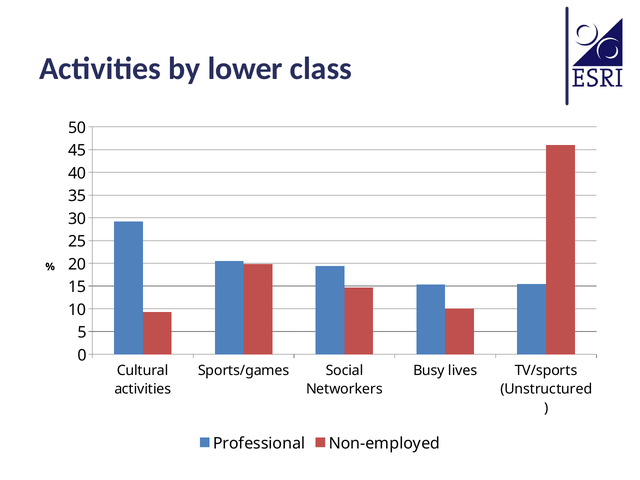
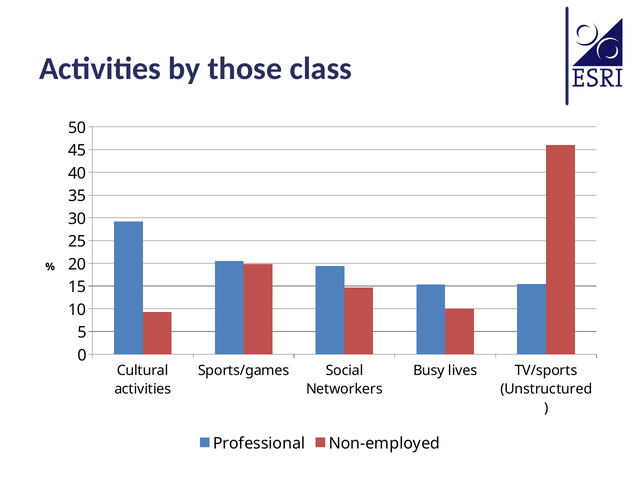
lower: lower -> those
